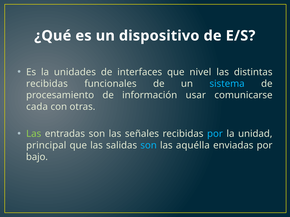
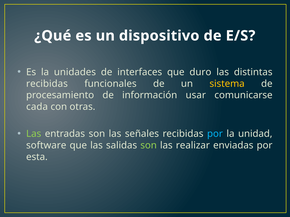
nivel: nivel -> duro
sistema colour: light blue -> yellow
principal: principal -> software
son at (149, 146) colour: light blue -> light green
aquélla: aquélla -> realizar
bajo: bajo -> esta
